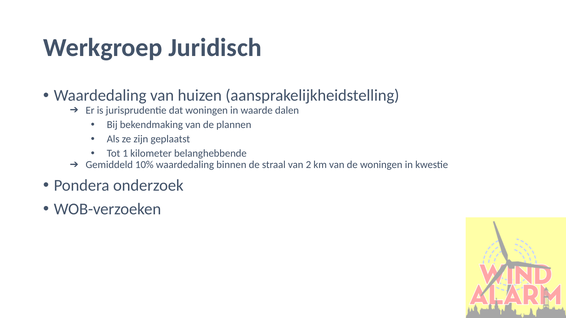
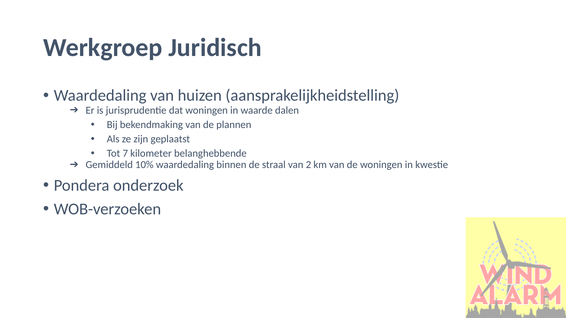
1: 1 -> 7
